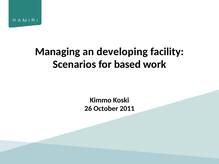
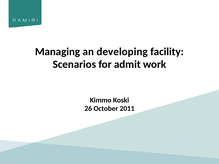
based: based -> admit
